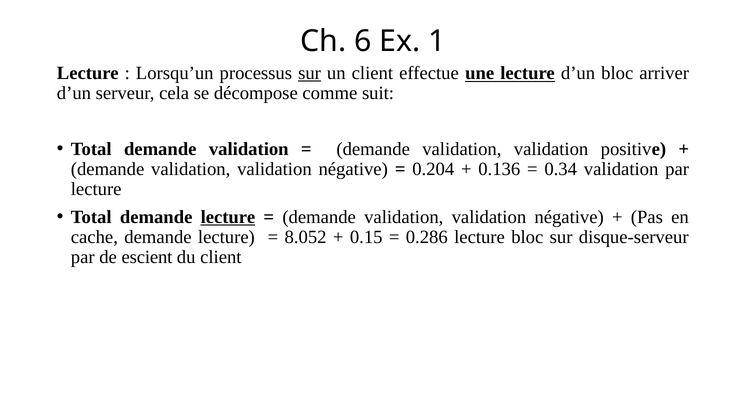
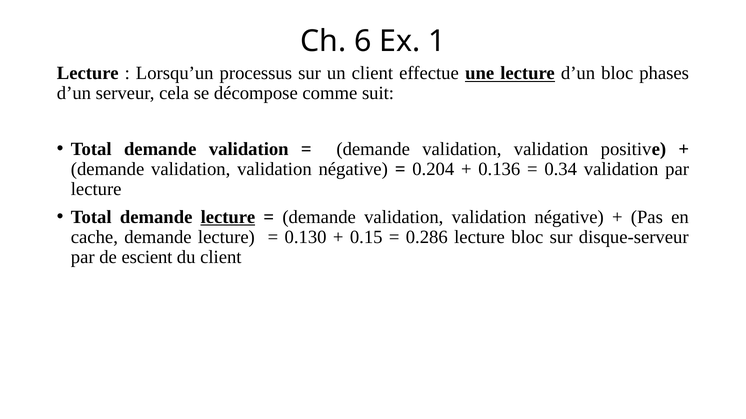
sur at (310, 73) underline: present -> none
arriver: arriver -> phases
8.052: 8.052 -> 0.130
